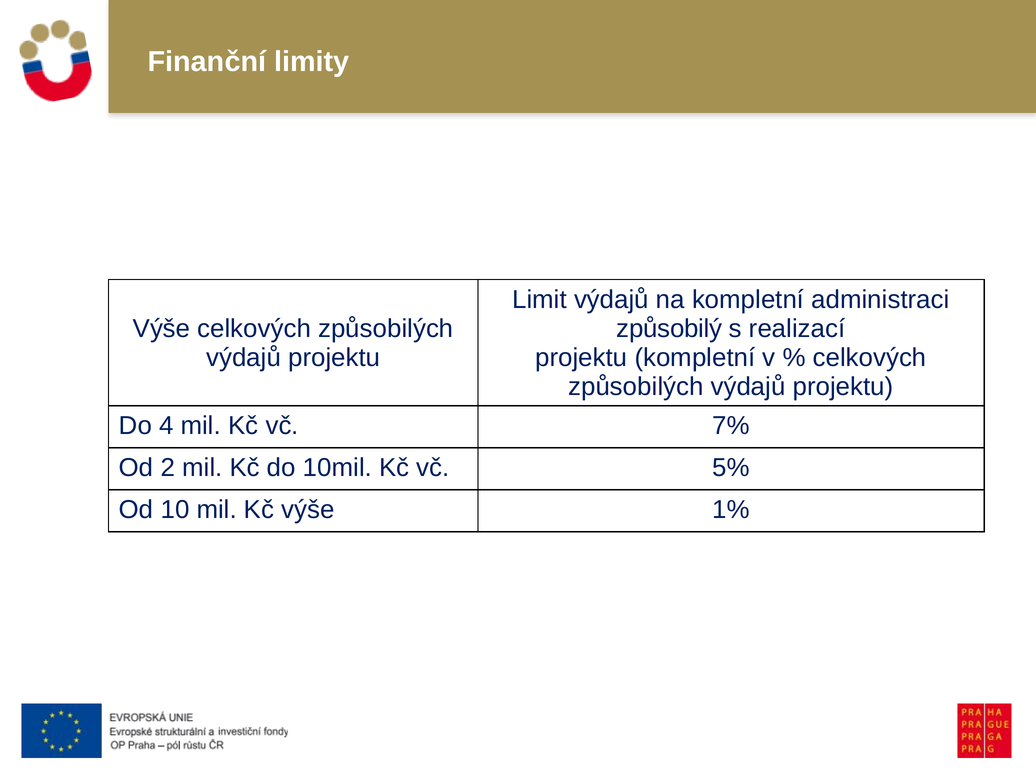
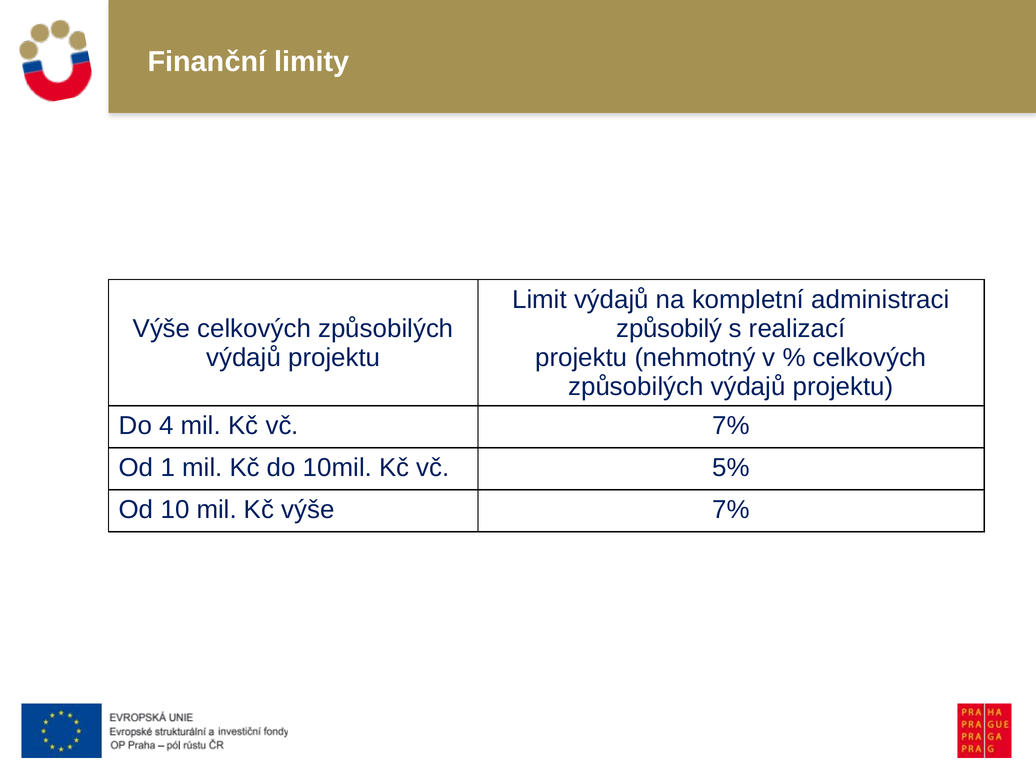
projektu kompletní: kompletní -> nehmotný
2: 2 -> 1
výše 1%: 1% -> 7%
